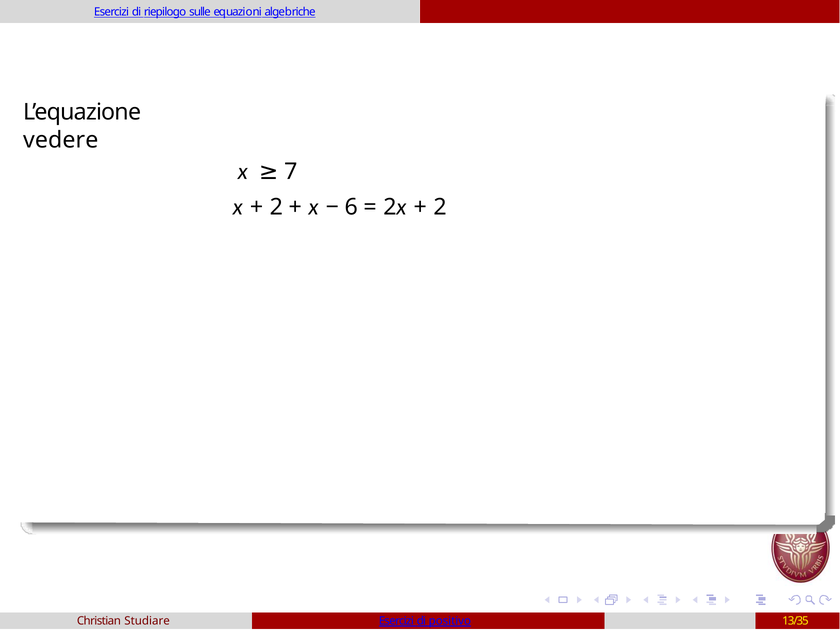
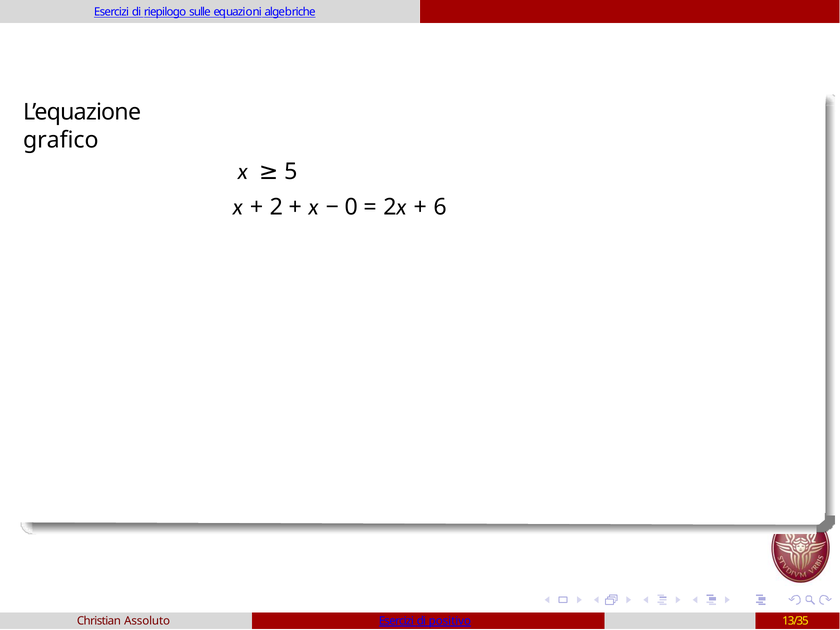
vedere: vedere -> grafico
7: 7 -> 5
6: 6 -> 0
2 at (440, 207): 2 -> 6
Studiare: Studiare -> Assoluto
